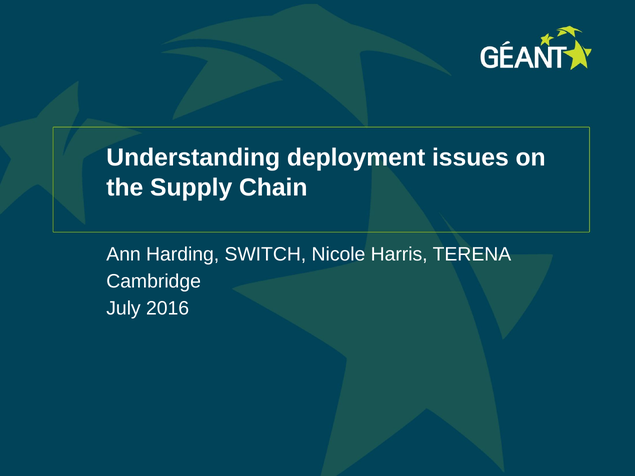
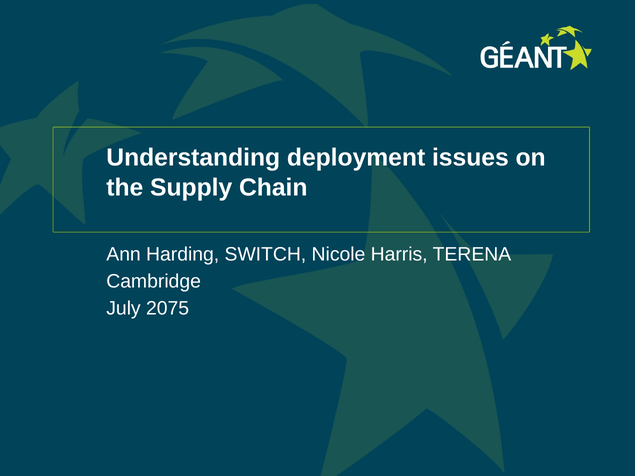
2016: 2016 -> 2075
